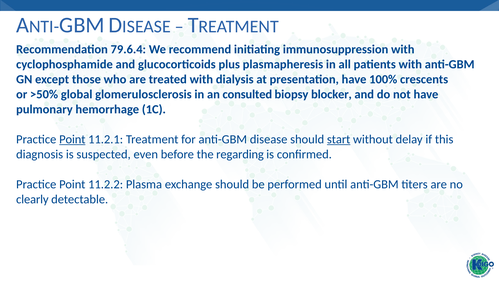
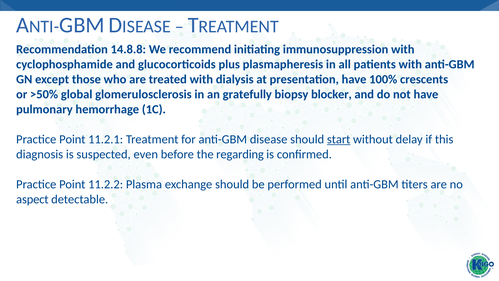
79.6.4: 79.6.4 -> 14.8.8
consulted: consulted -> gratefully
Point at (72, 139) underline: present -> none
clearly: clearly -> aspect
